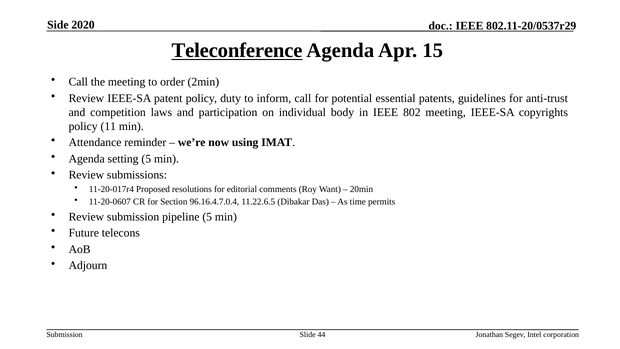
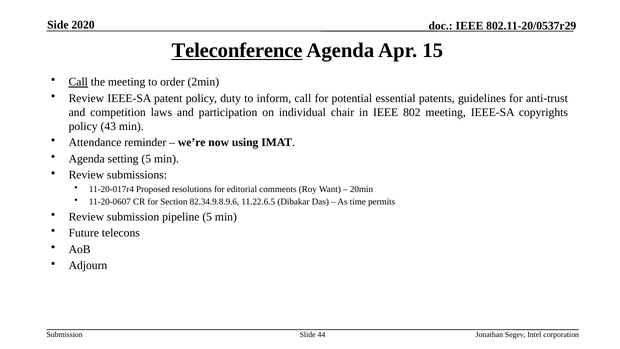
Call at (78, 82) underline: none -> present
body: body -> chair
11: 11 -> 43
96.16.4.7.0.4: 96.16.4.7.0.4 -> 82.34.9.8.9.6
